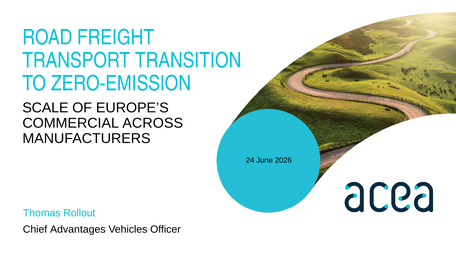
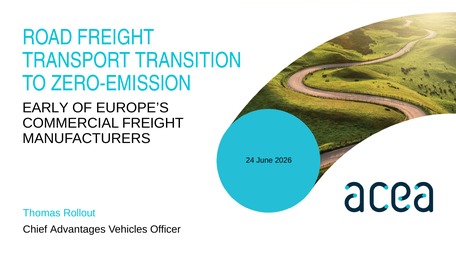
SCALE: SCALE -> EARLY
COMMERCIAL ACROSS: ACROSS -> FREIGHT
